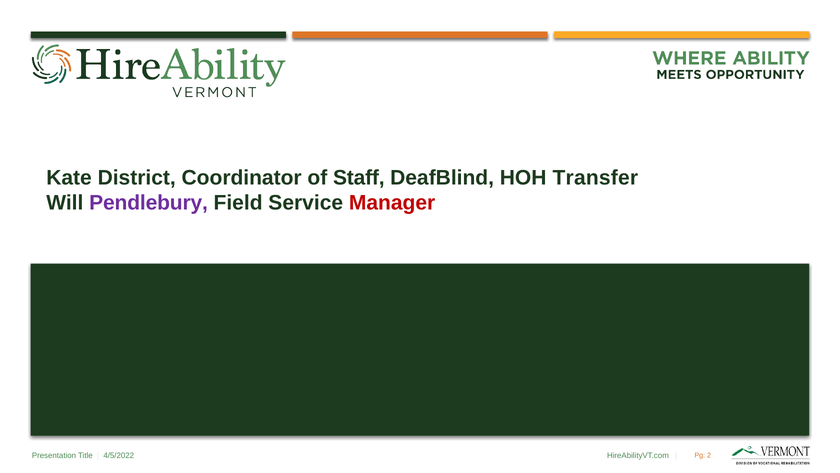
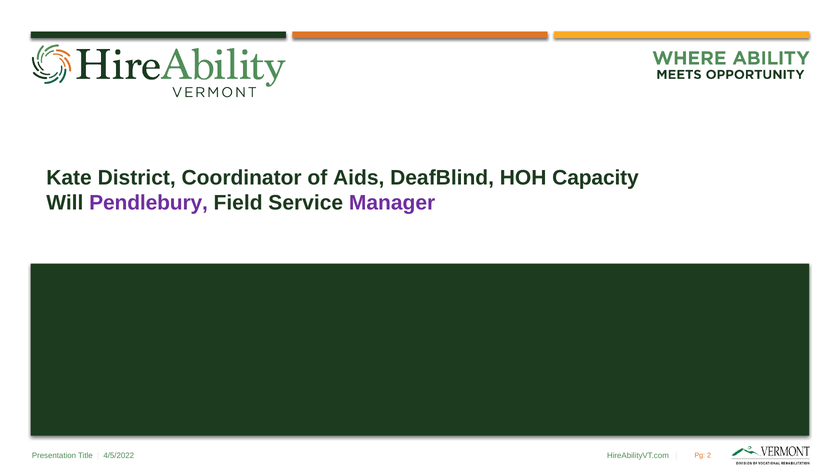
Staff: Staff -> Aids
Transfer: Transfer -> Capacity
Manager colour: red -> purple
